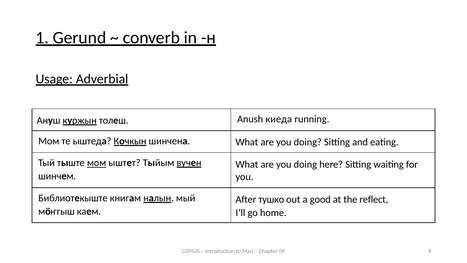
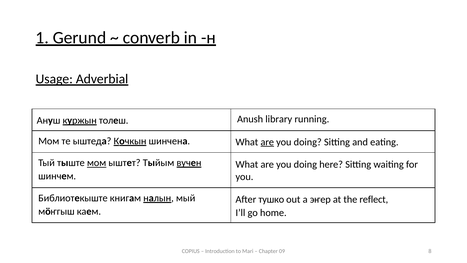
киеда: киеда -> library
are at (267, 142) underline: none -> present
good: good -> эҥер
